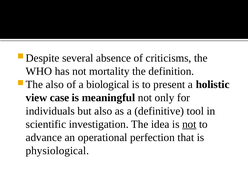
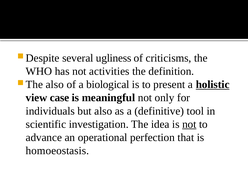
absence: absence -> ugliness
mortality: mortality -> activities
holistic underline: none -> present
physiological: physiological -> homoeostasis
